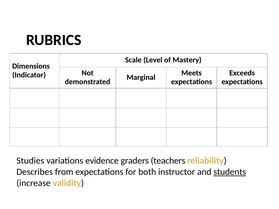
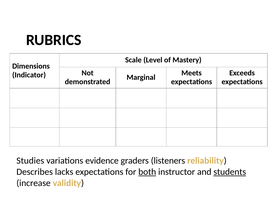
teachers: teachers -> listeners
from: from -> lacks
both underline: none -> present
